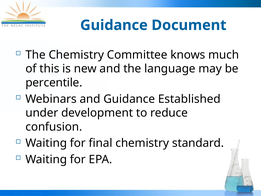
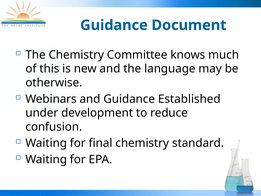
percentile: percentile -> otherwise
